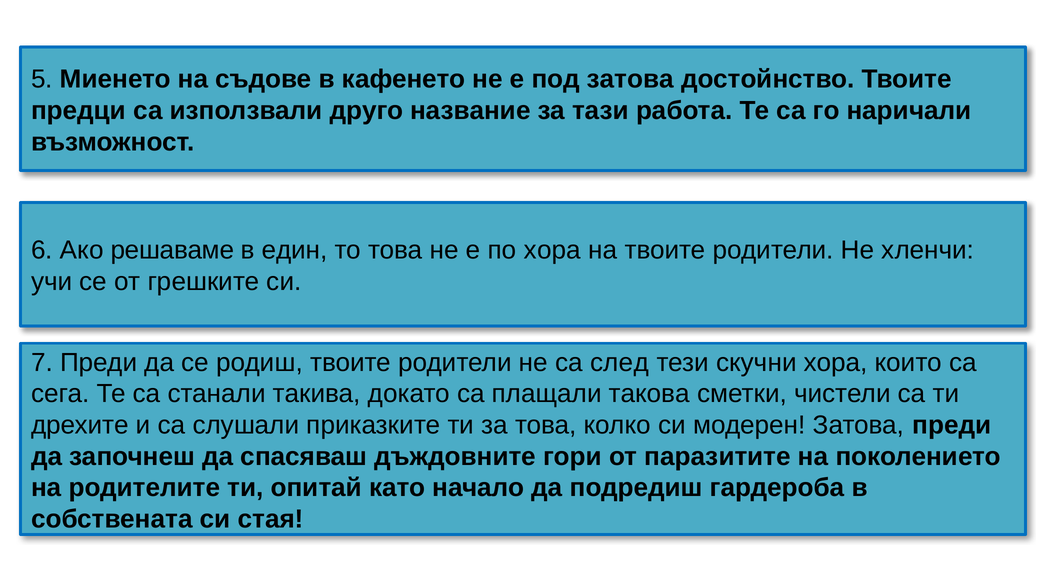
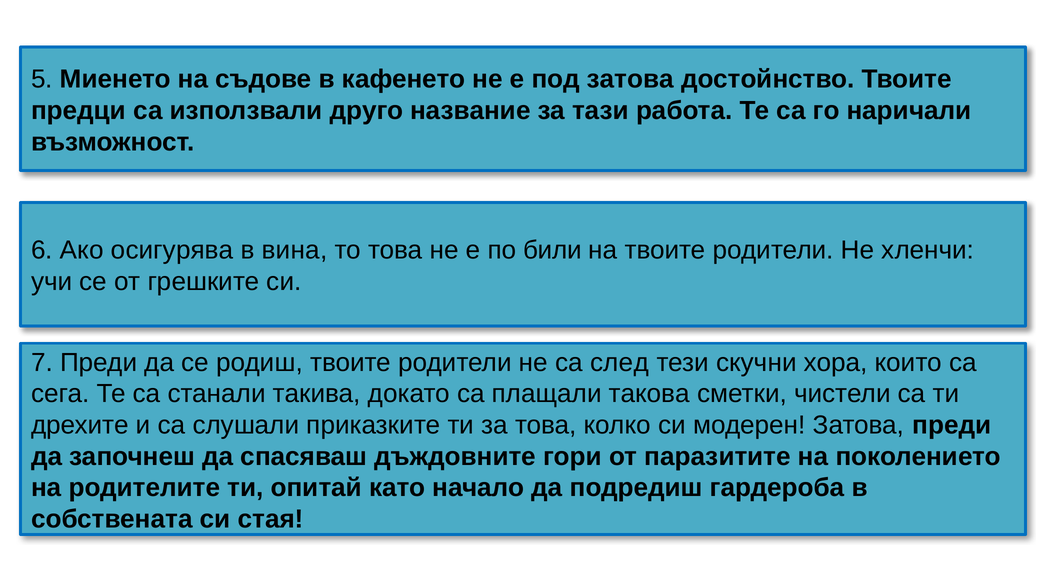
решаваме: решаваме -> осигурява
един: един -> вина
по хора: хора -> били
